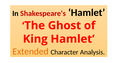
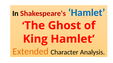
Hamlet at (87, 13) colour: black -> blue
